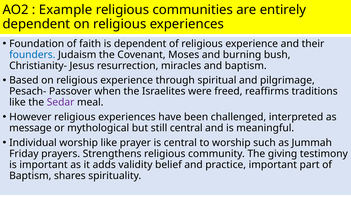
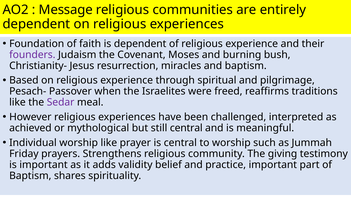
Example: Example -> Message
founders colour: blue -> purple
message: message -> achieved
